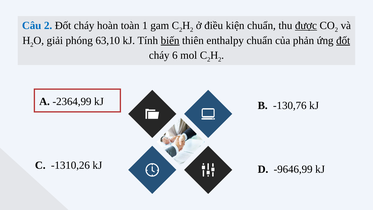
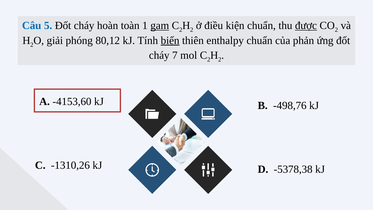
Câu 2: 2 -> 5
gam underline: none -> present
63,10: 63,10 -> 80,12
đốt at (343, 40) underline: present -> none
6: 6 -> 7
-2364,99: -2364,99 -> -4153,60
-130,76: -130,76 -> -498,76
-9646,99: -9646,99 -> -5378,38
